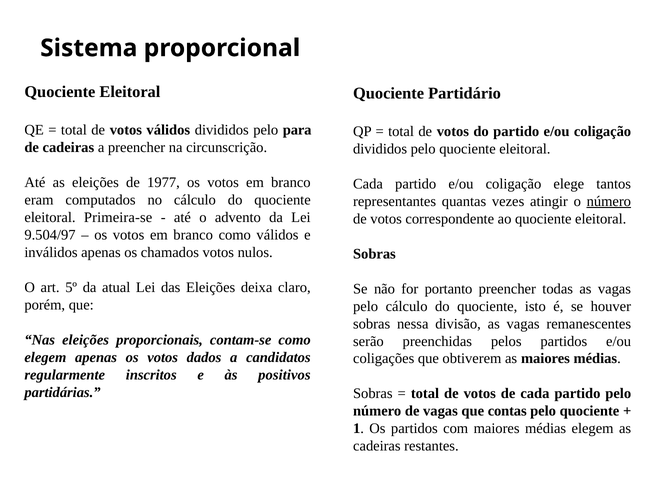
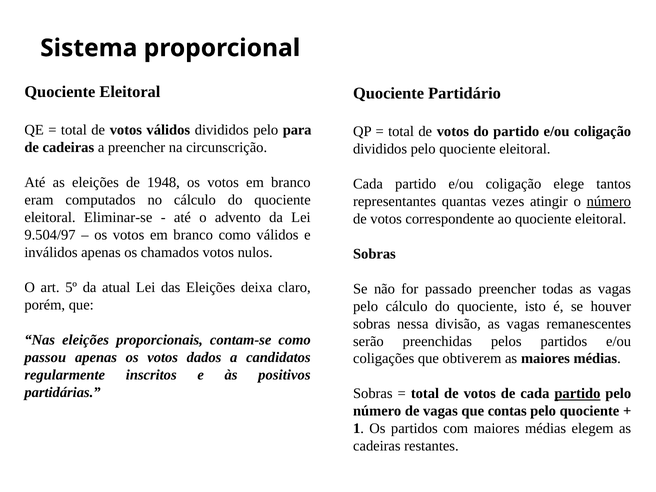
1977: 1977 -> 1948
Primeira-se: Primeira-se -> Eliminar-se
portanto: portanto -> passado
elegem at (45, 357): elegem -> passou
partido at (577, 394) underline: none -> present
